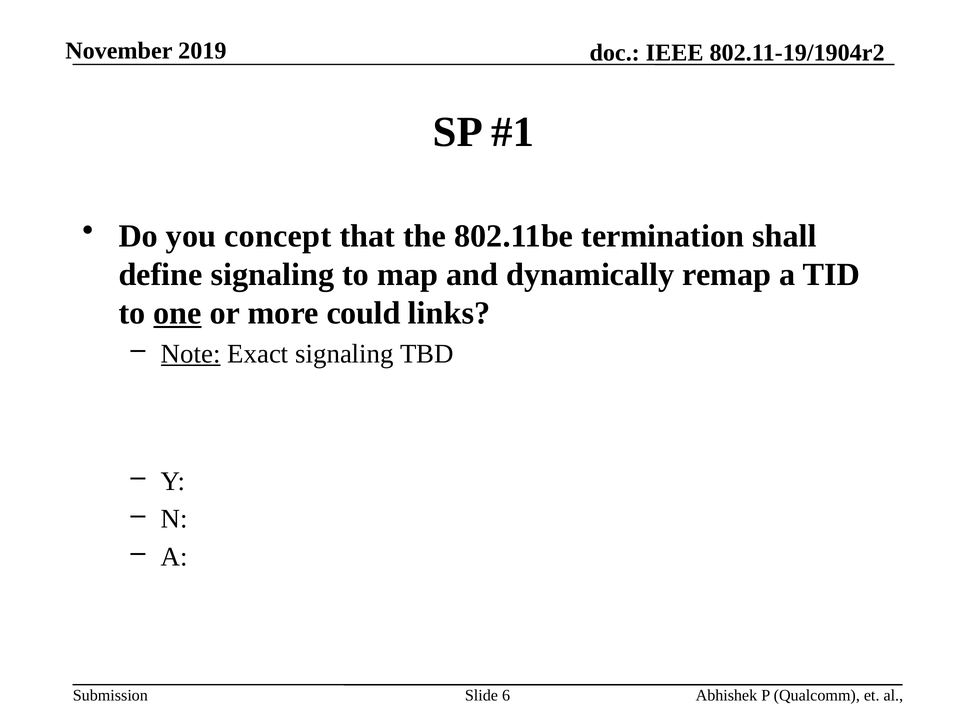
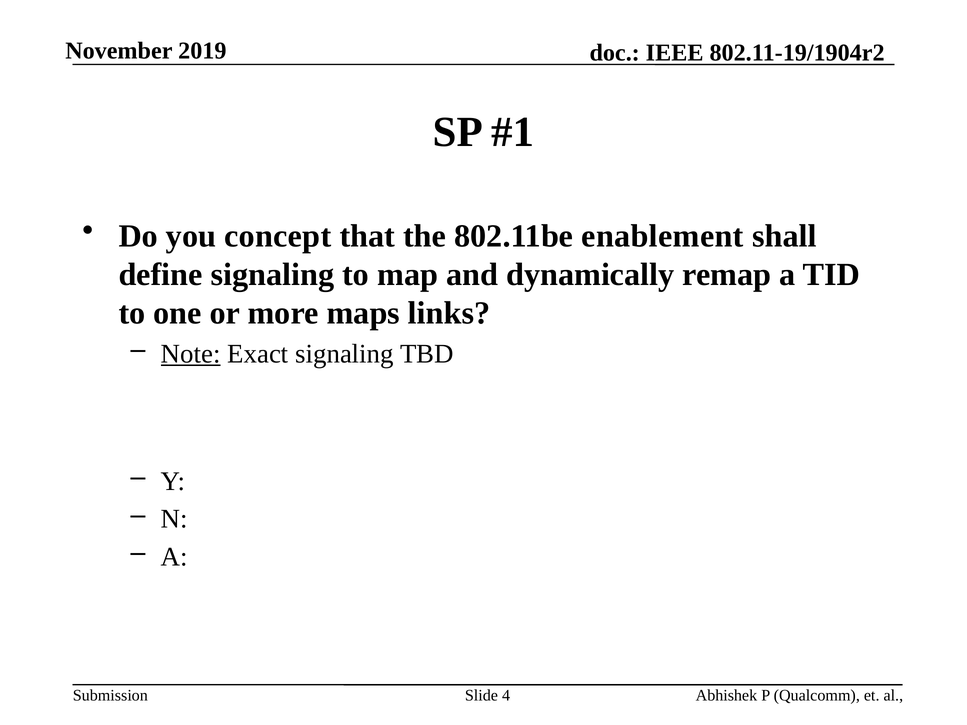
termination: termination -> enablement
one underline: present -> none
could: could -> maps
6: 6 -> 4
